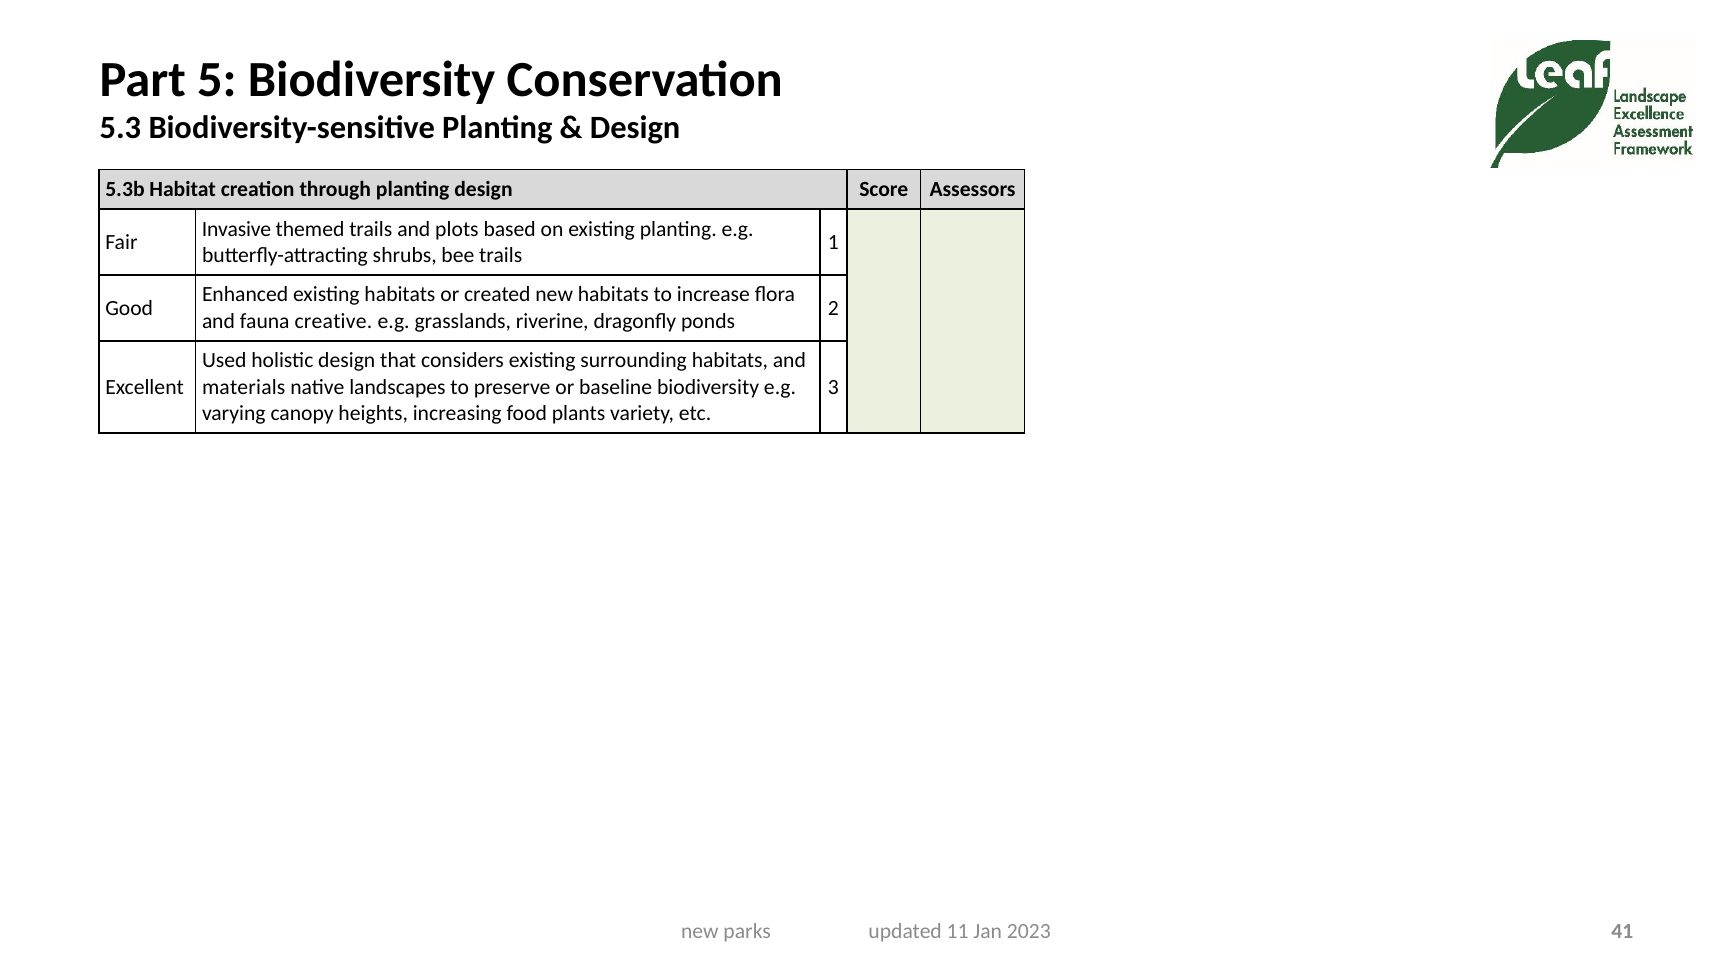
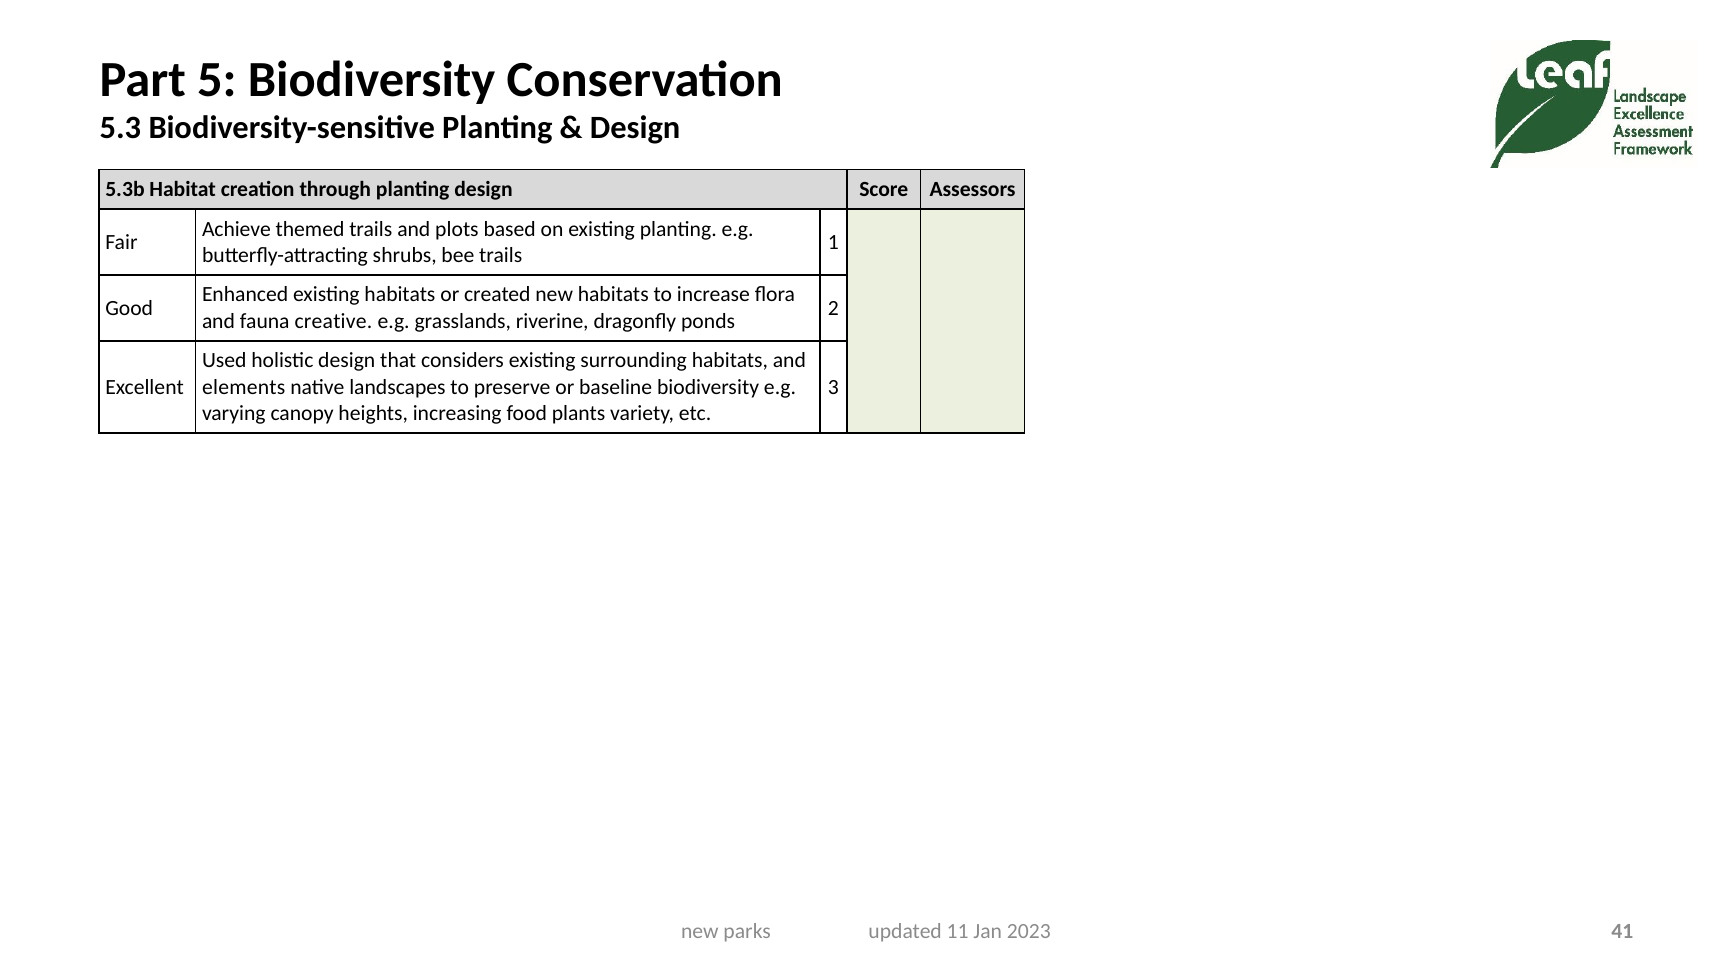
Invasive: Invasive -> Achieve
materials: materials -> elements
